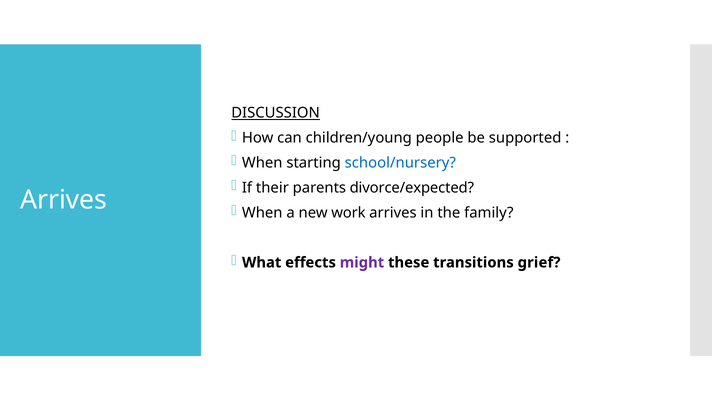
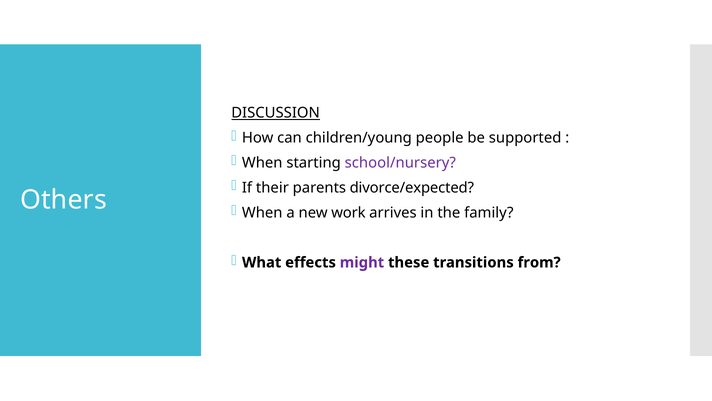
school/nursery colour: blue -> purple
Arrives at (64, 200): Arrives -> Others
grief: grief -> from
